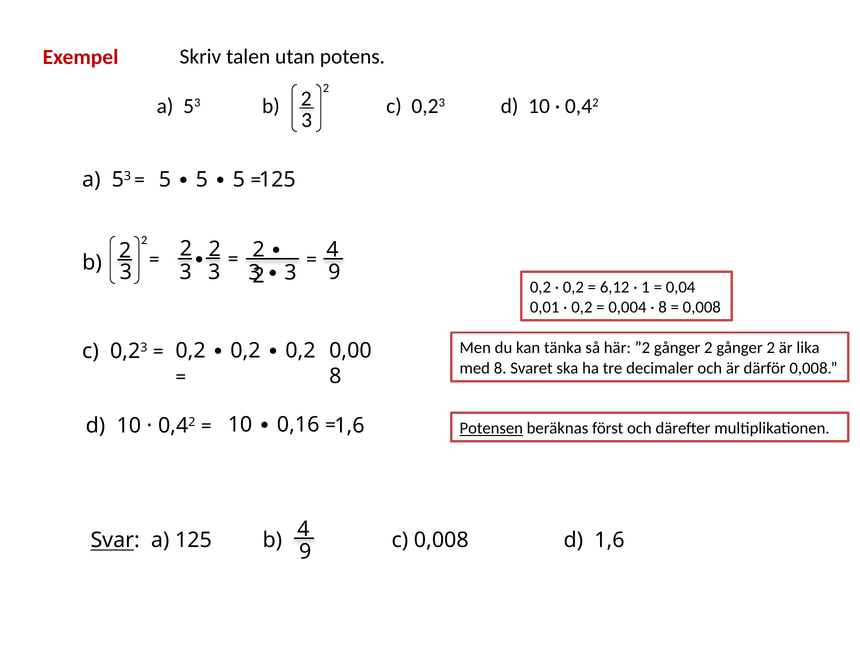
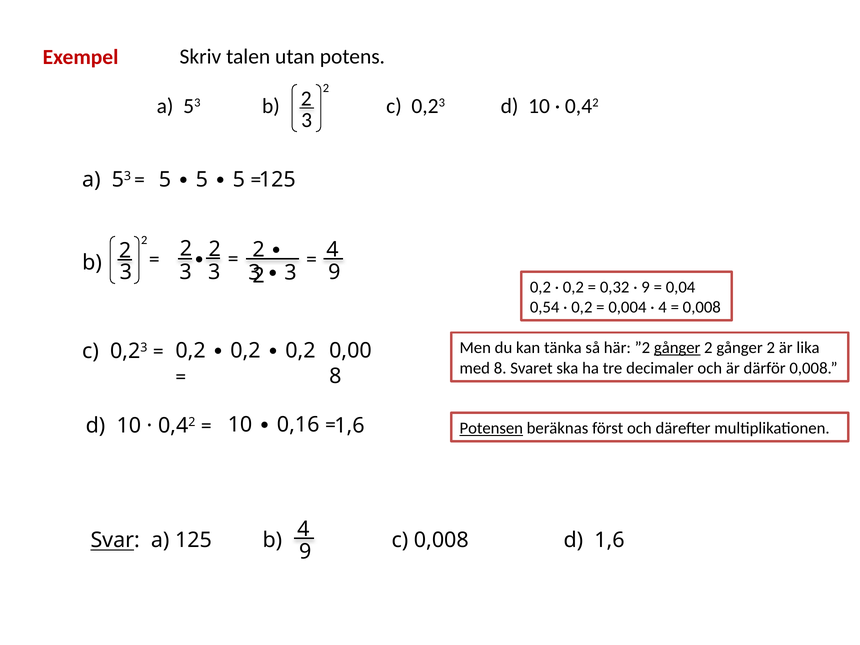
6,12: 6,12 -> 0,32
1 at (646, 287): 1 -> 9
0,01: 0,01 -> 0,54
8 at (663, 307): 8 -> 4
gånger at (677, 348) underline: none -> present
